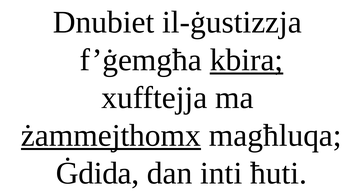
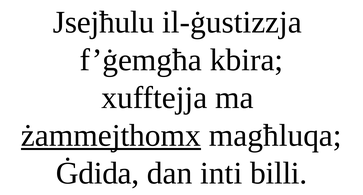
Dnubiet: Dnubiet -> Jsejħulu
kbira underline: present -> none
ħuti: ħuti -> billi
